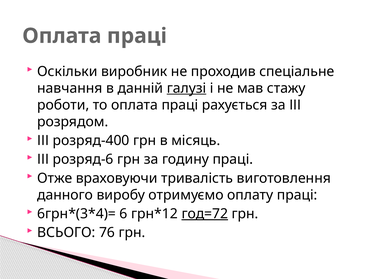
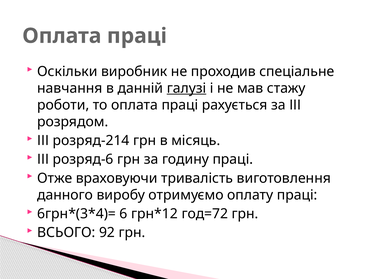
розряд-400: розряд-400 -> розряд-214
год=72 underline: present -> none
76: 76 -> 92
